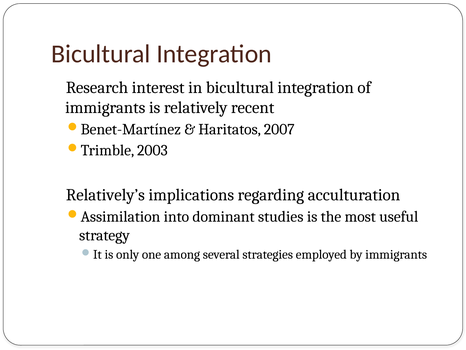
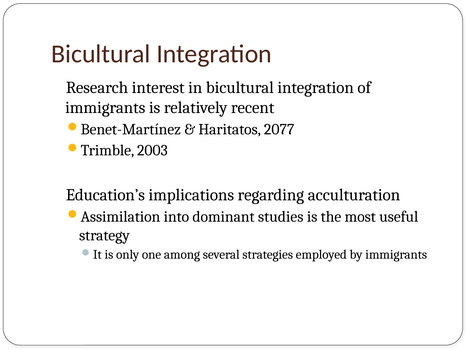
2007: 2007 -> 2077
Relatively’s: Relatively’s -> Education’s
